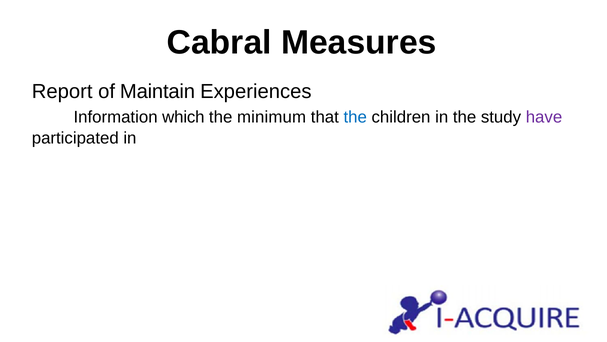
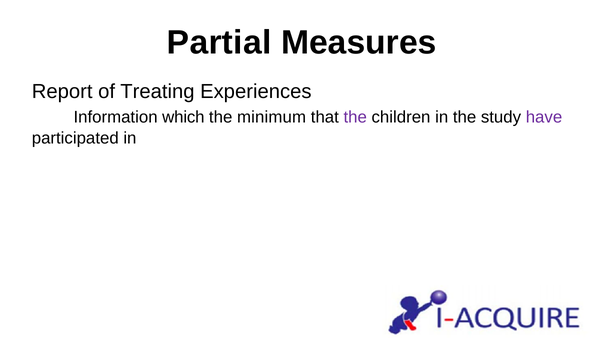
Cabral: Cabral -> Partial
Maintain: Maintain -> Treating
the at (355, 117) colour: blue -> purple
